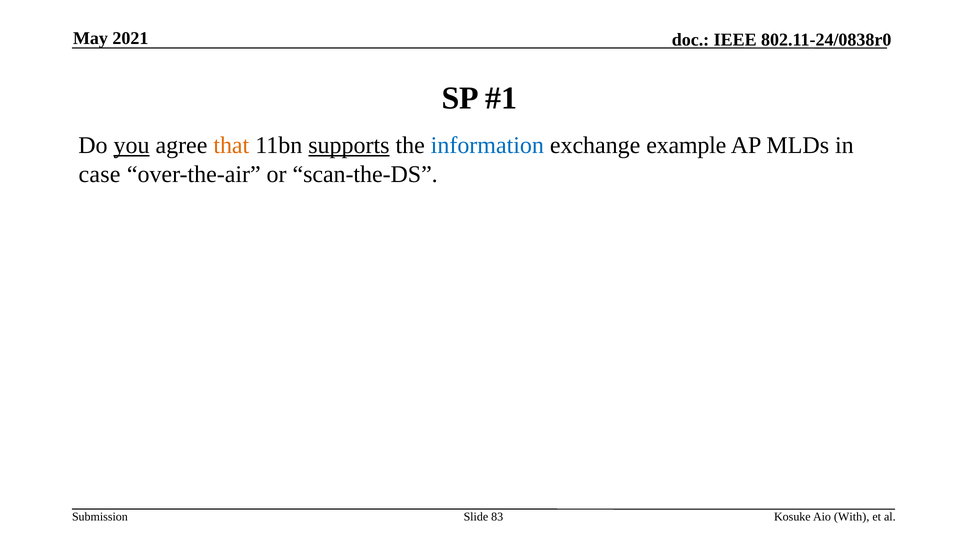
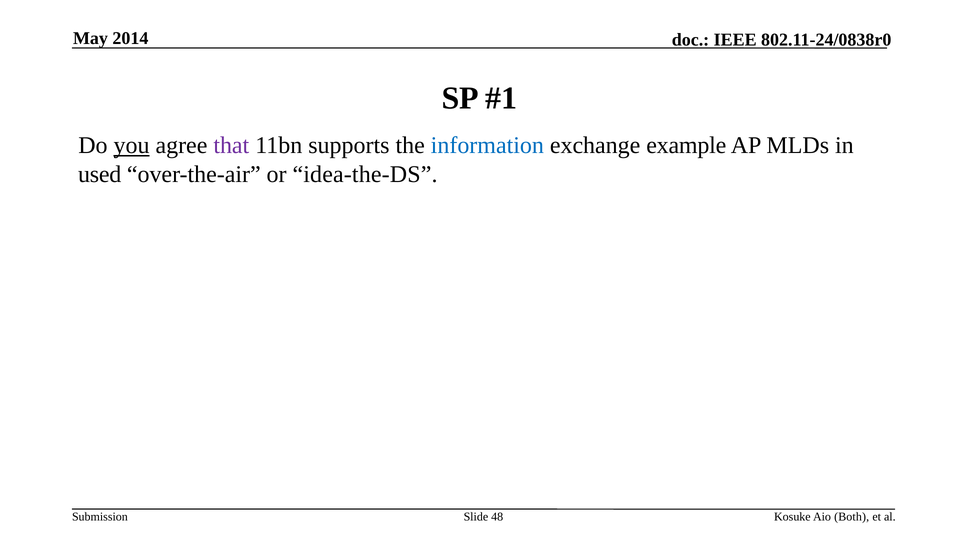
2021: 2021 -> 2014
that colour: orange -> purple
supports underline: present -> none
case: case -> used
scan-the-DS: scan-the-DS -> idea-the-DS
83: 83 -> 48
With: With -> Both
